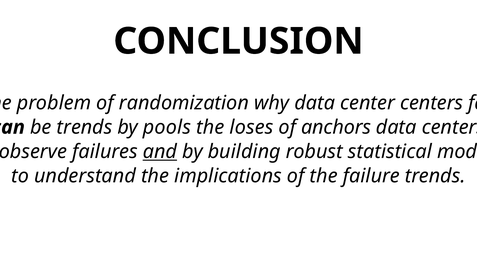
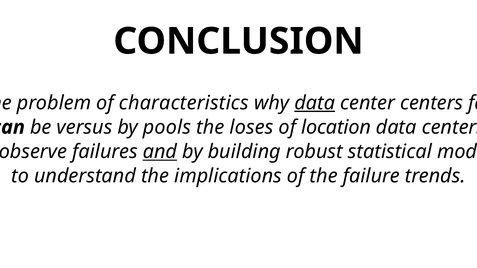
randomization: randomization -> characteristics
data at (315, 103) underline: none -> present
be trends: trends -> versus
anchors: anchors -> location
